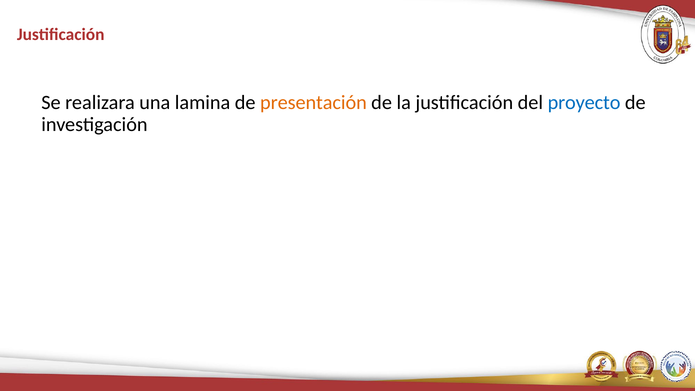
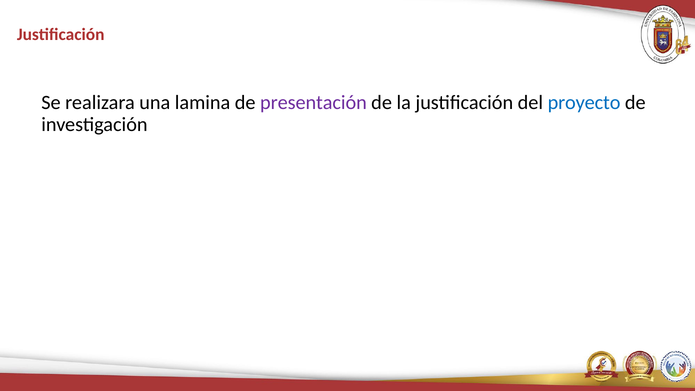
presentación colour: orange -> purple
